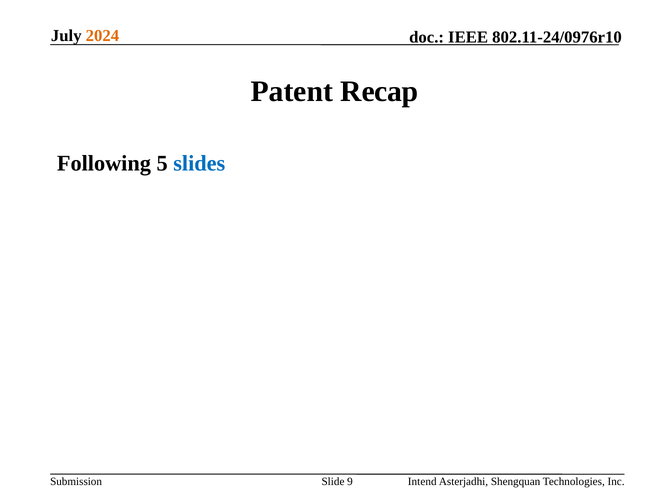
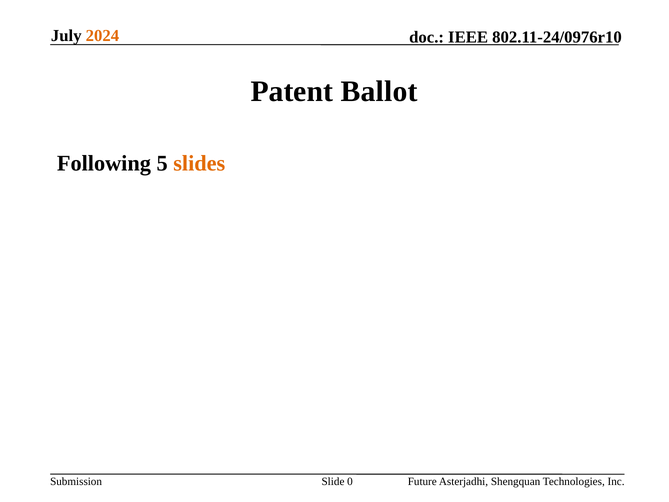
Recap: Recap -> Ballot
slides colour: blue -> orange
9: 9 -> 0
Intend: Intend -> Future
